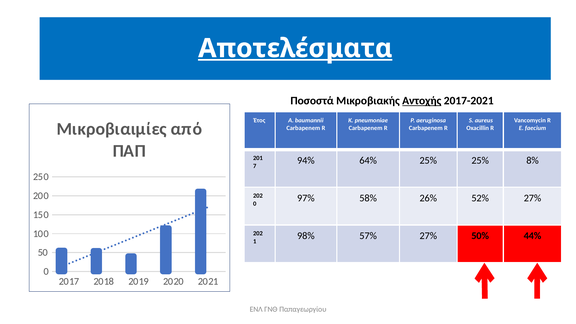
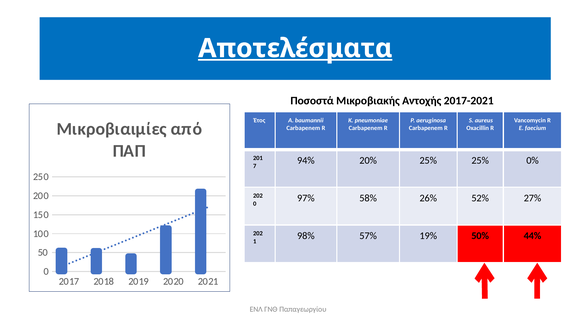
Αντοχής underline: present -> none
64%: 64% -> 20%
8%: 8% -> 0%
57% 27%: 27% -> 19%
